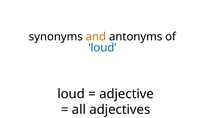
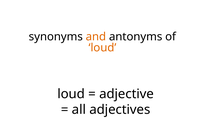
loud at (102, 48) colour: blue -> orange
